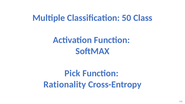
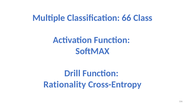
50: 50 -> 66
Pick: Pick -> Drill
